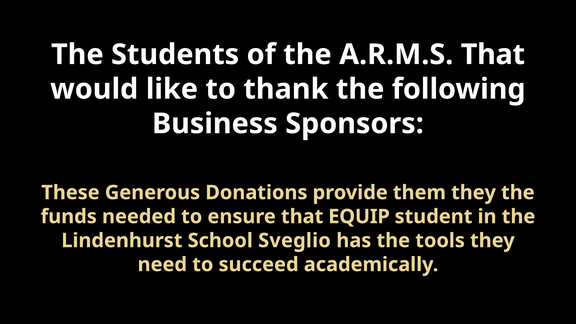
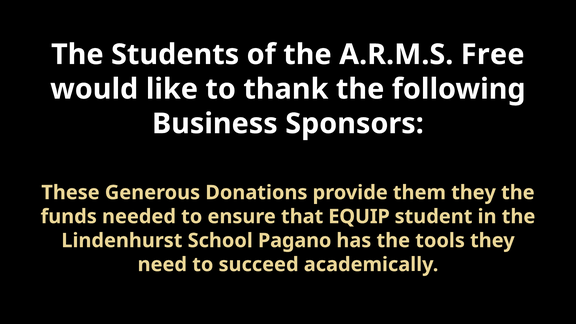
A.R.M.S That: That -> Free
Sveglio: Sveglio -> Pagano
